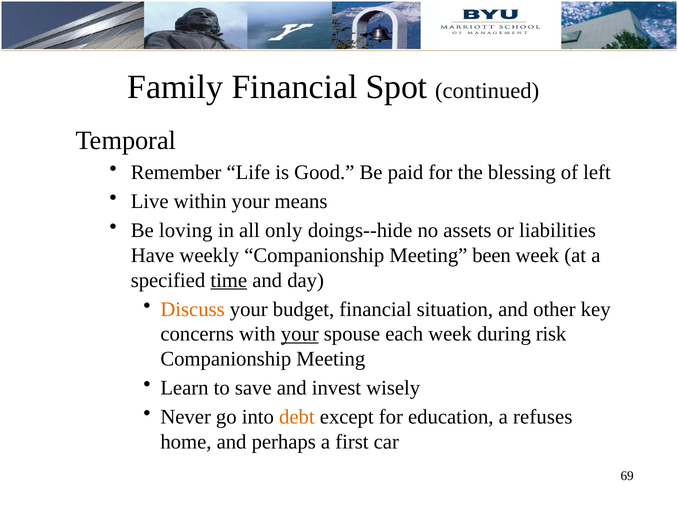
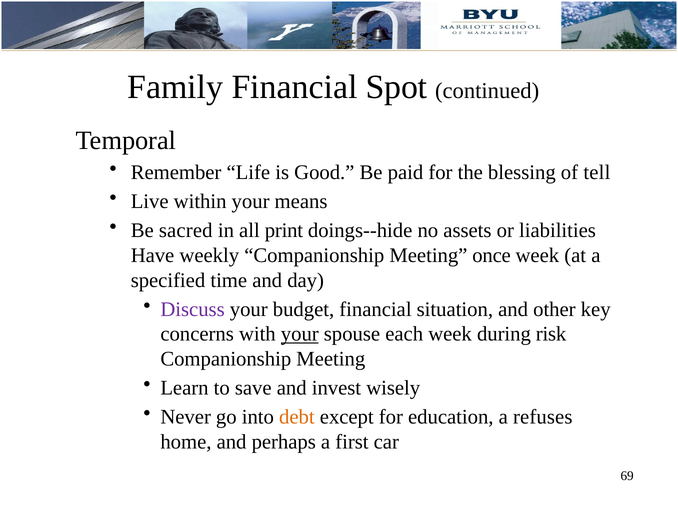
left: left -> tell
loving: loving -> sacred
only: only -> print
been: been -> once
time underline: present -> none
Discuss colour: orange -> purple
